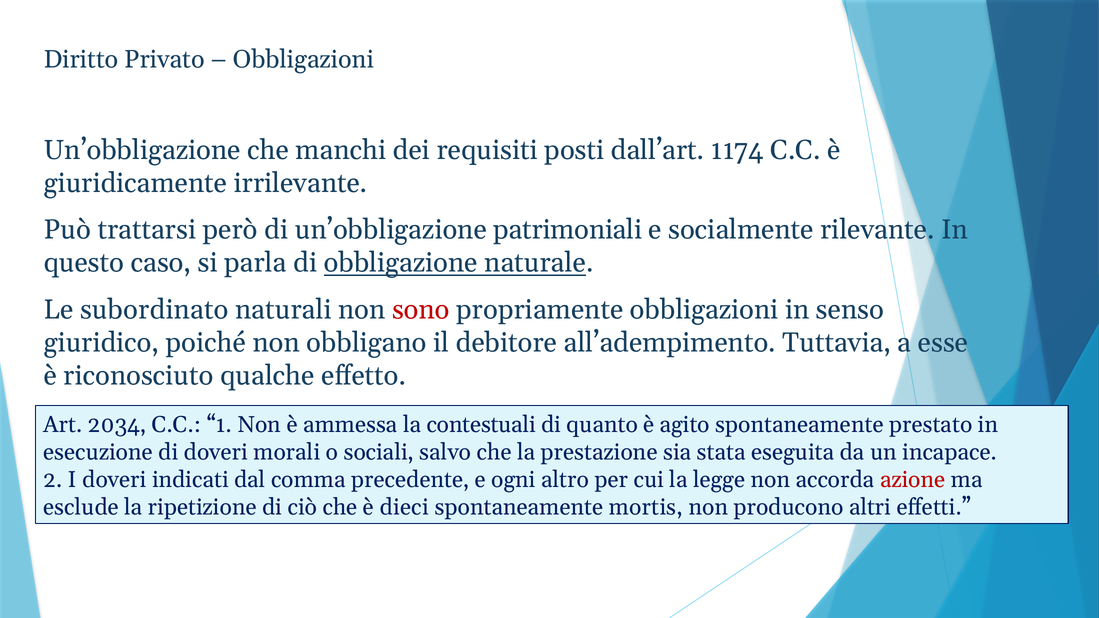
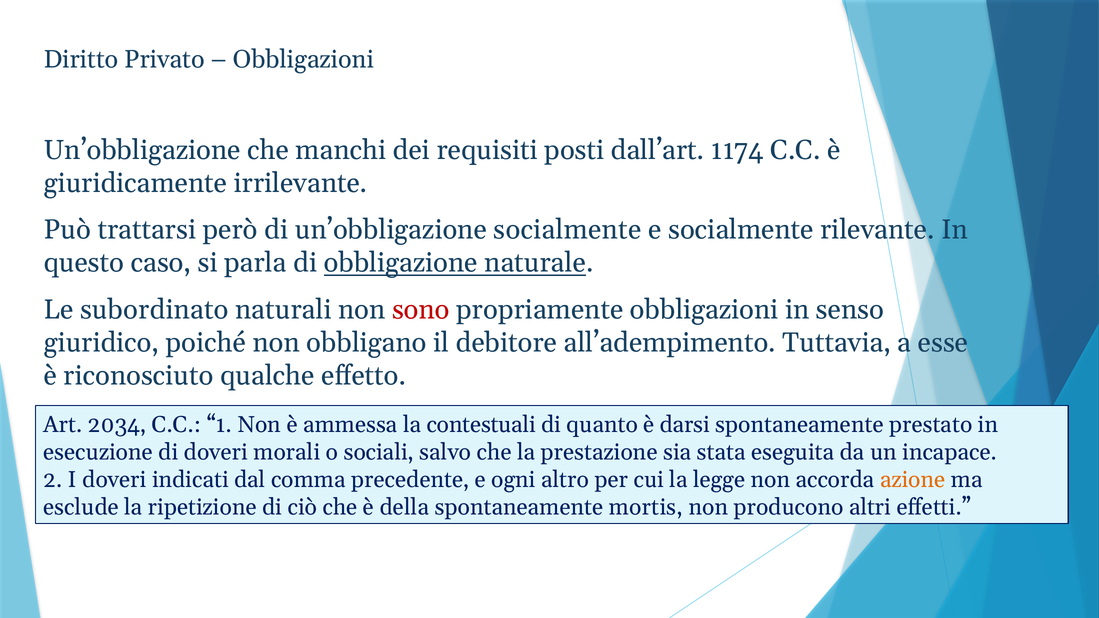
un’obbligazione patrimoniali: patrimoniali -> socialmente
agito: agito -> darsi
azione colour: red -> orange
dieci: dieci -> della
